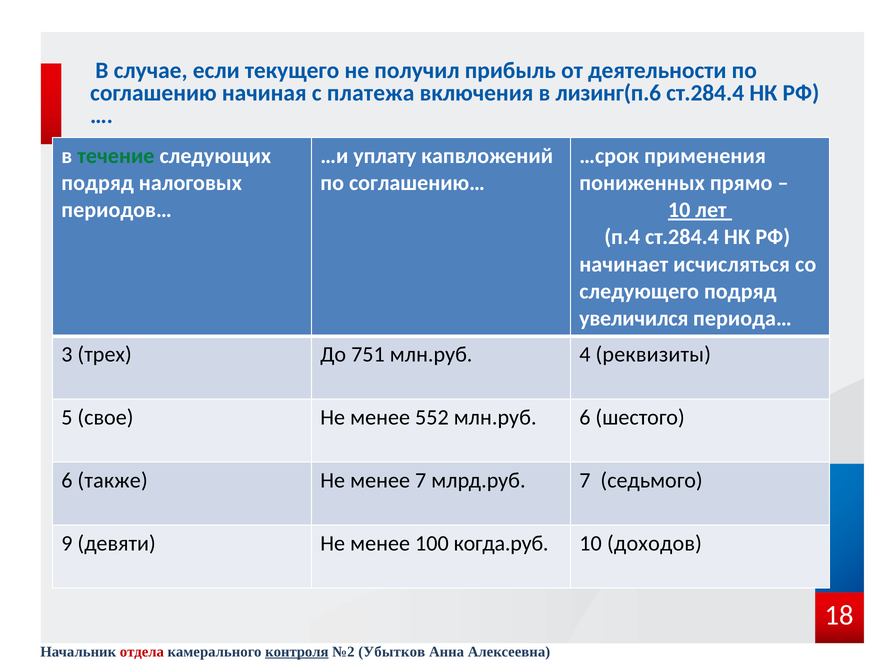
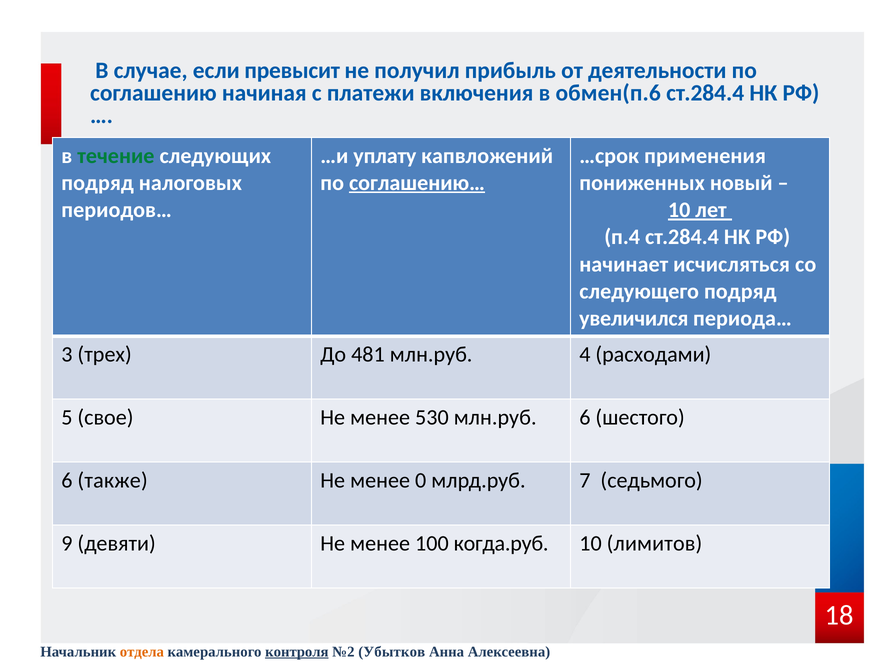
текущего: текущего -> превысит
платежа: платежа -> платежи
лизинг(п.6: лизинг(п.6 -> обмен(п.6
соглашению… underline: none -> present
прямо: прямо -> новый
751: 751 -> 481
реквизиты: реквизиты -> расходами
552: 552 -> 530
менее 7: 7 -> 0
доходов: доходов -> лимитов
отдела colour: red -> orange
